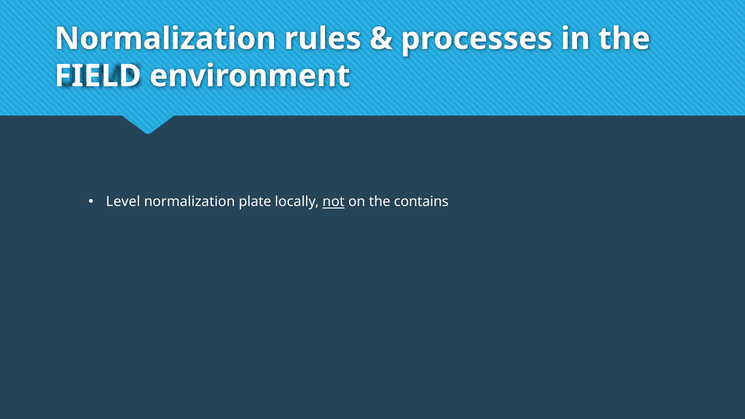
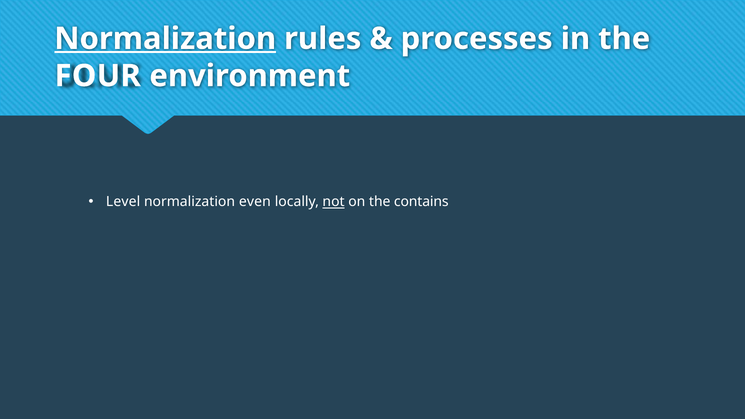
Normalization at (165, 39) underline: none -> present
FIELD: FIELD -> FOUR
plate: plate -> even
